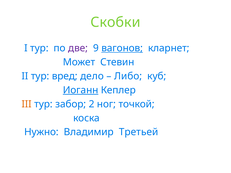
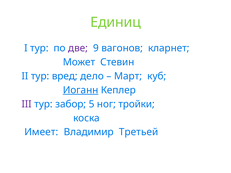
Скобки: Скобки -> Единиц
вагонов underline: present -> none
Либо: Либо -> Март
III colour: orange -> purple
2: 2 -> 5
точкой: точкой -> тройки
Нужно: Нужно -> Имеет
